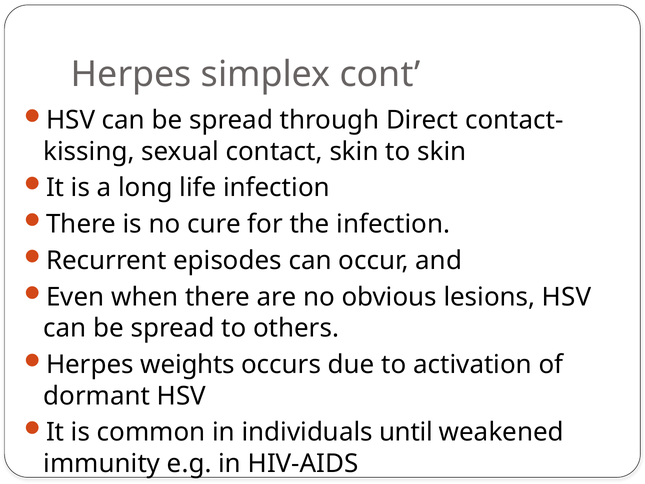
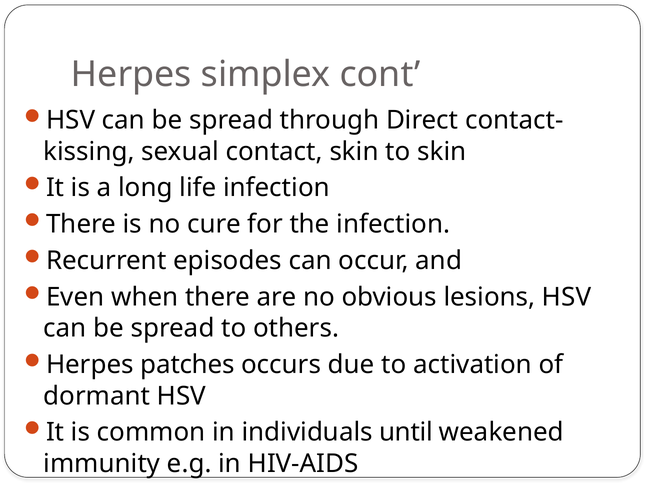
weights: weights -> patches
